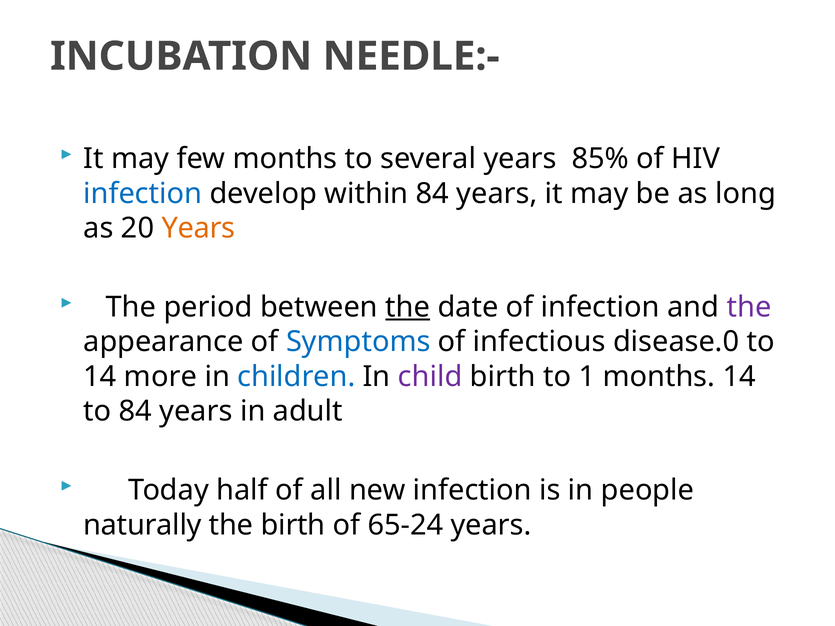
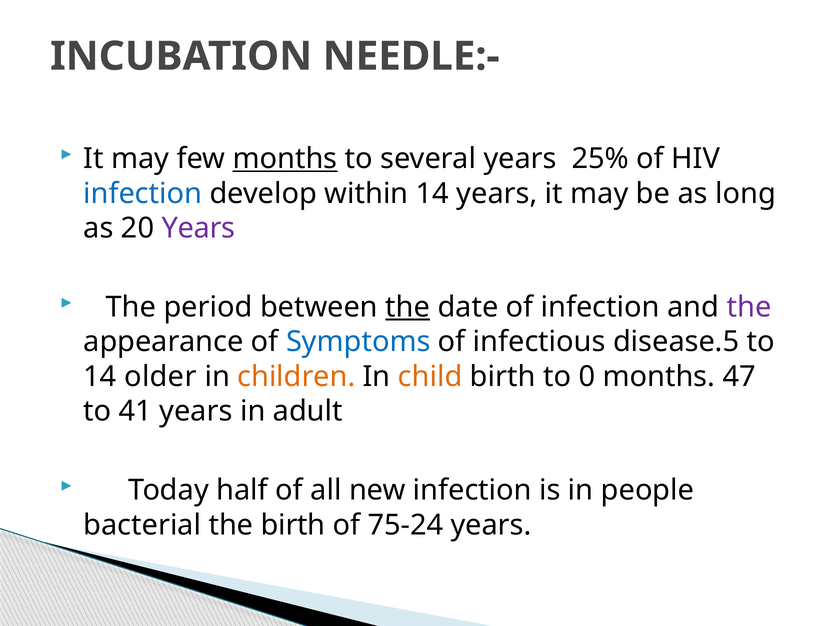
months at (285, 159) underline: none -> present
85%: 85% -> 25%
within 84: 84 -> 14
Years at (198, 228) colour: orange -> purple
disease.0: disease.0 -> disease.5
more: more -> older
children colour: blue -> orange
child colour: purple -> orange
1: 1 -> 0
months 14: 14 -> 47
to 84: 84 -> 41
naturally: naturally -> bacterial
65-24: 65-24 -> 75-24
